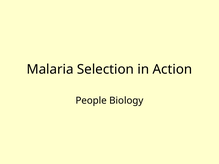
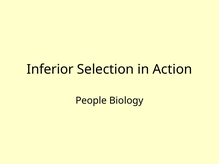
Malaria: Malaria -> Inferior
